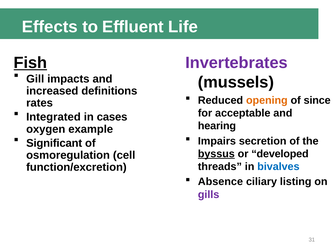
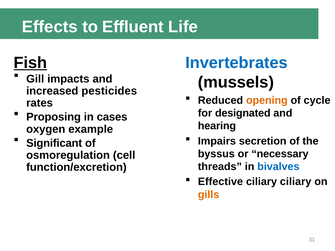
Invertebrates colour: purple -> blue
definitions: definitions -> pesticides
since: since -> cycle
acceptable: acceptable -> designated
Integrated: Integrated -> Proposing
byssus underline: present -> none
developed: developed -> necessary
Absence: Absence -> Effective
ciliary listing: listing -> ciliary
gills colour: purple -> orange
